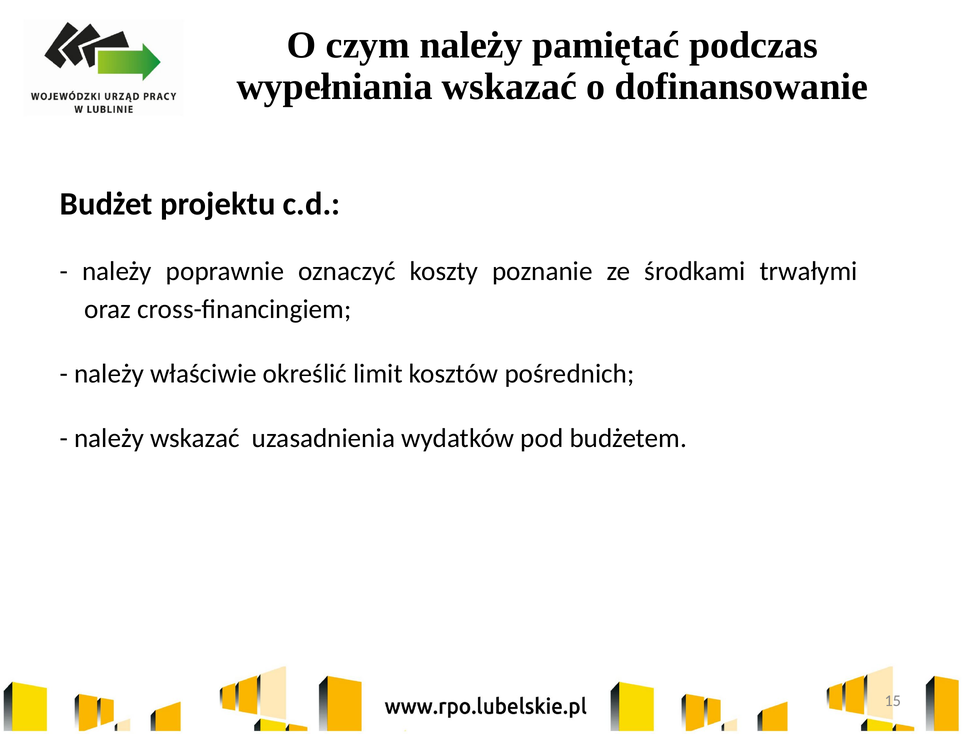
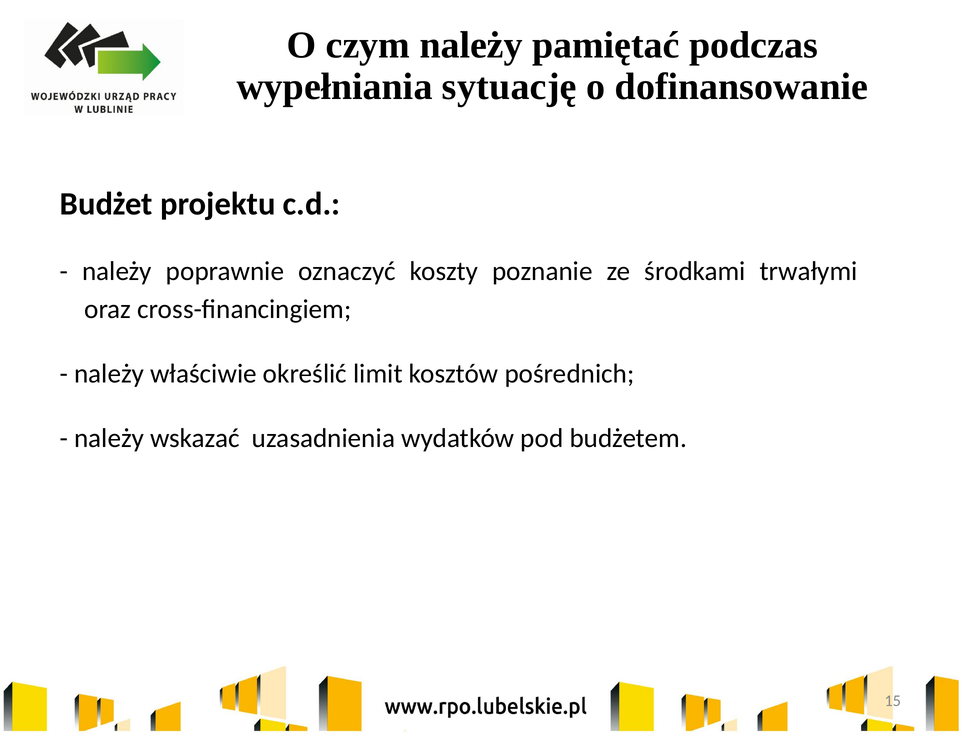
wypełniania wskazać: wskazać -> sytuację
